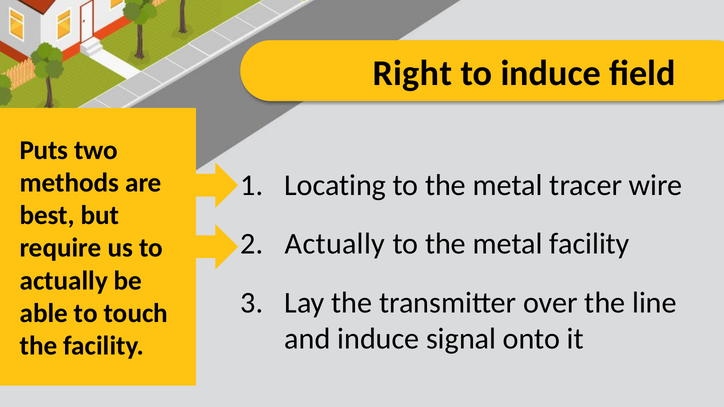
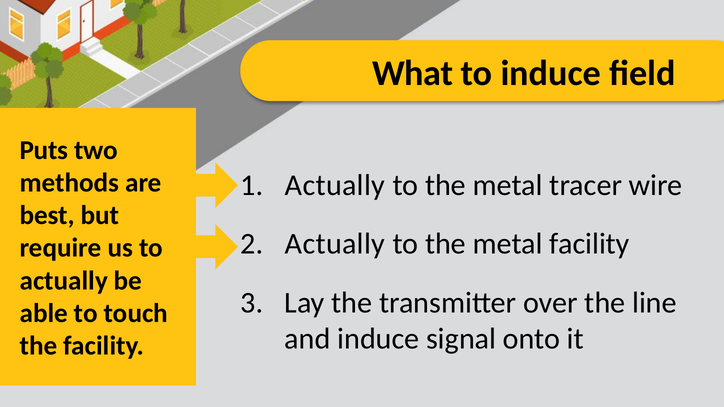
Right: Right -> What
Locating at (335, 185): Locating -> Actually
